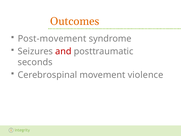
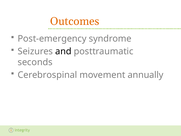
Post-movement: Post-movement -> Post-emergency
and colour: red -> black
violence: violence -> annually
